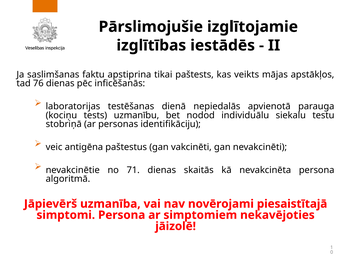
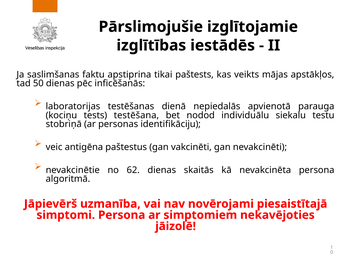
76: 76 -> 50
uzmanību: uzmanību -> testēšana
71: 71 -> 62
